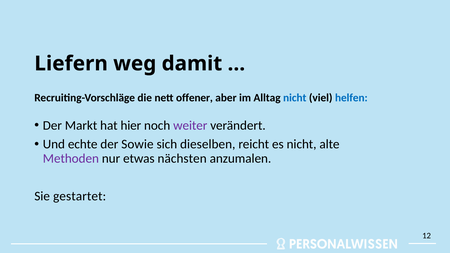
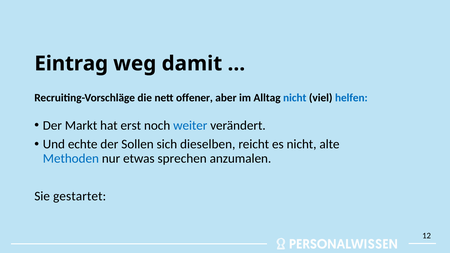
Liefern: Liefern -> Eintrag
hier: hier -> erst
weiter colour: purple -> blue
Sowie: Sowie -> Sollen
Methoden colour: purple -> blue
nächsten: nächsten -> sprechen
